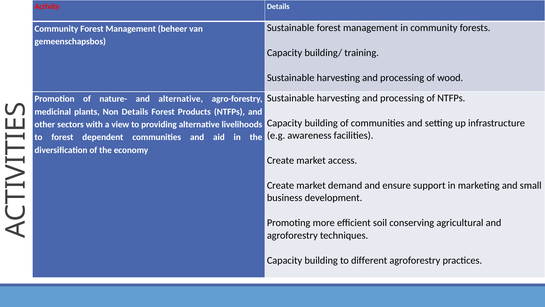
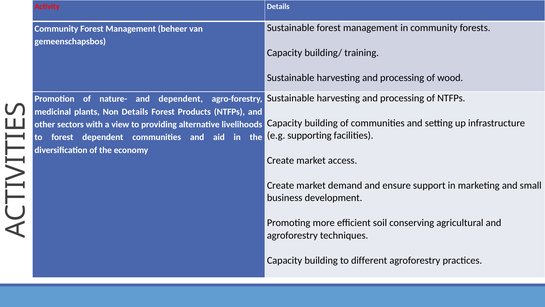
and alternative: alternative -> dependent
awareness: awareness -> supporting
